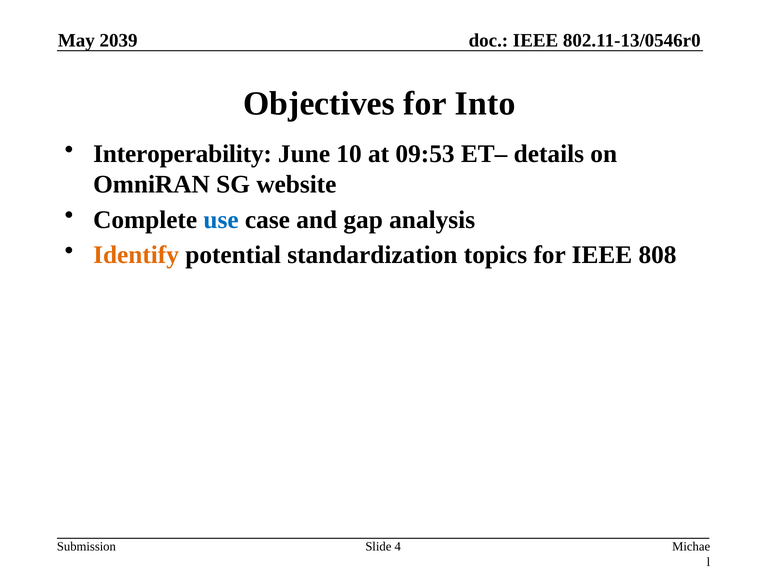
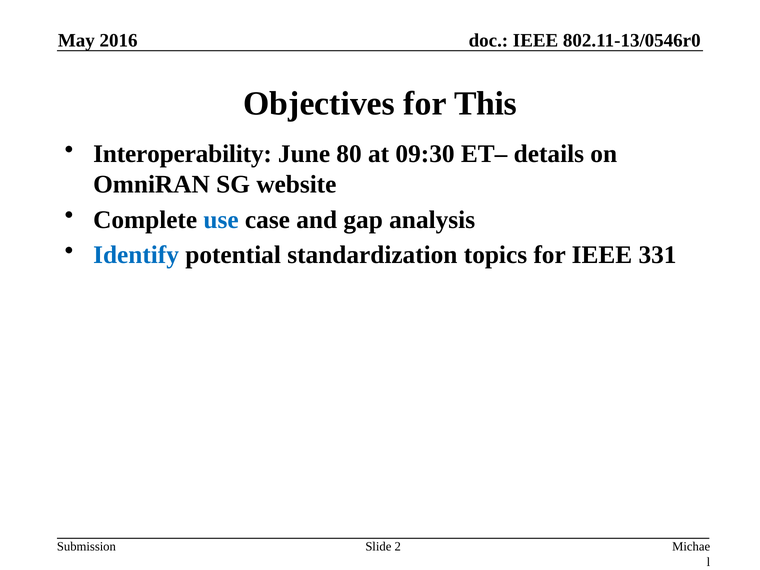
2039: 2039 -> 2016
Into: Into -> This
10: 10 -> 80
09:53: 09:53 -> 09:30
Identify colour: orange -> blue
808: 808 -> 331
4: 4 -> 2
